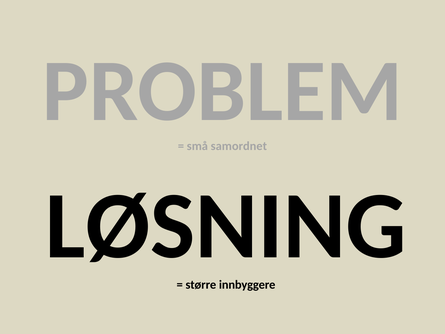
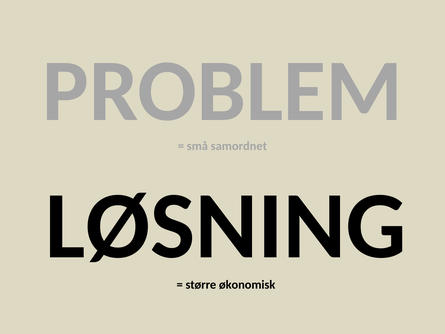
innbyggere: innbyggere -> økonomisk
